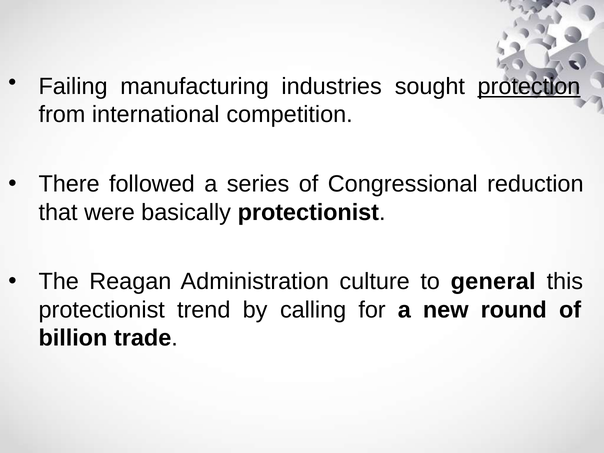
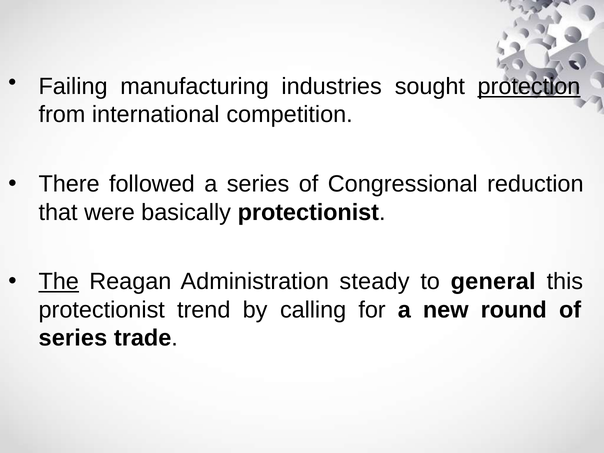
The underline: none -> present
culture: culture -> steady
billion at (73, 338): billion -> series
